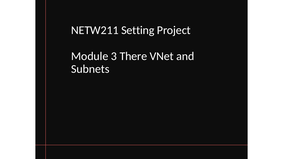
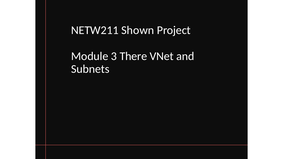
Setting: Setting -> Shown
